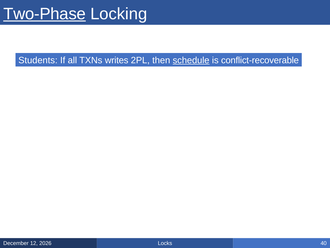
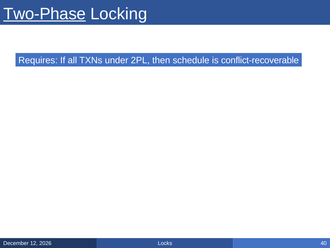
Students: Students -> Requires
writes: writes -> under
schedule underline: present -> none
